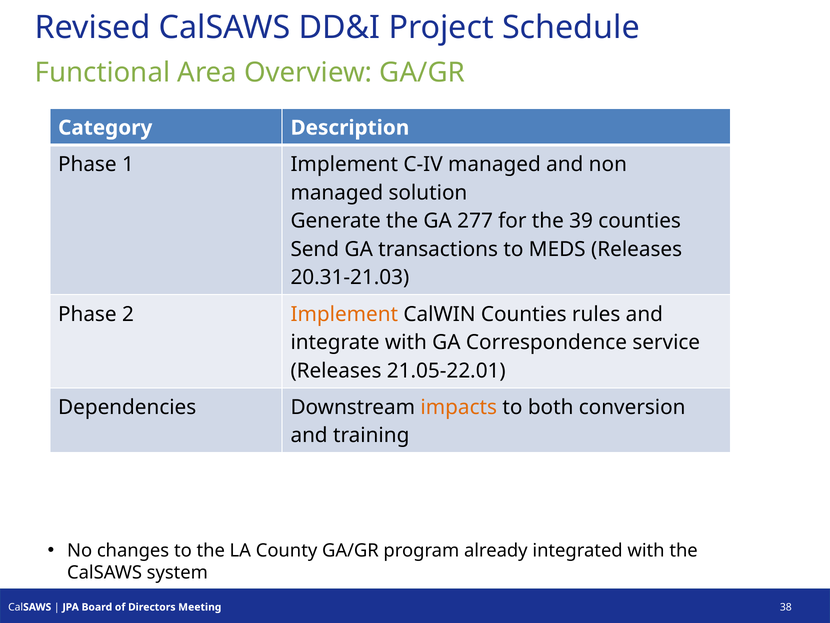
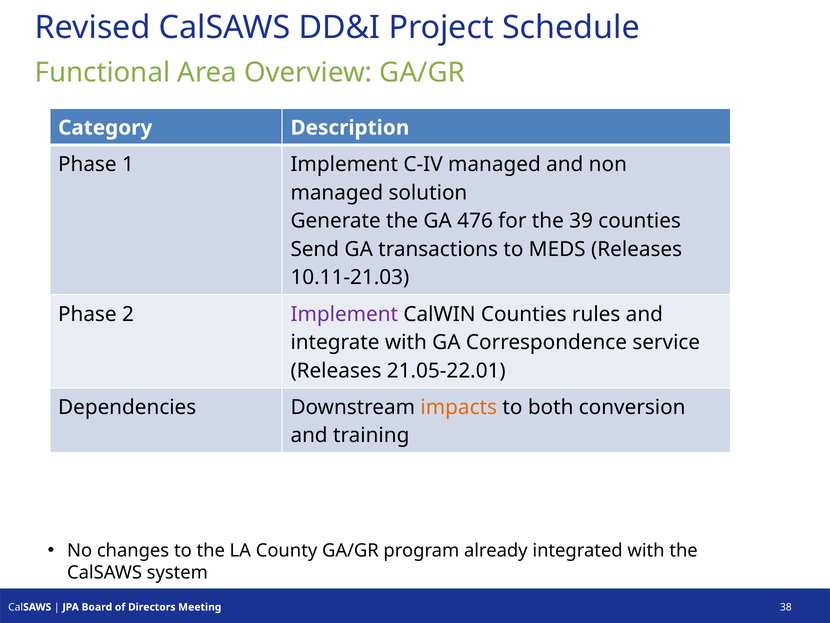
277: 277 -> 476
20.31-21.03: 20.31-21.03 -> 10.11-21.03
Implement at (344, 314) colour: orange -> purple
